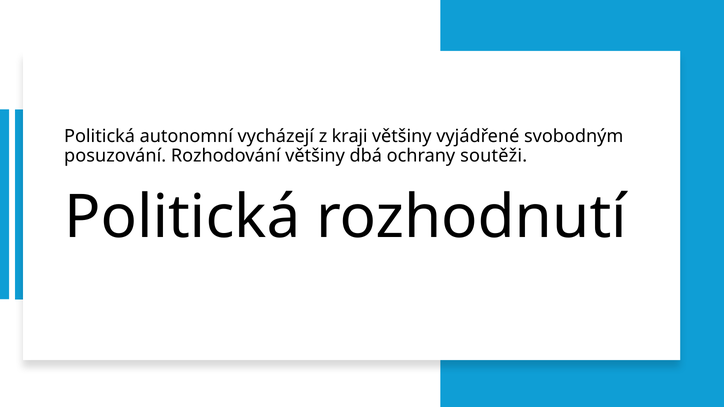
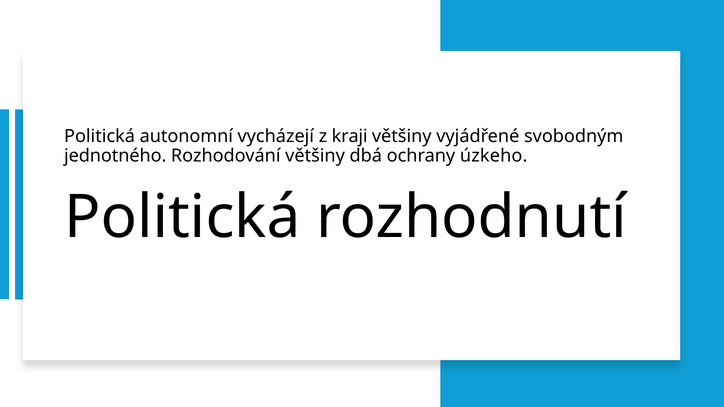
posuzování: posuzování -> jednotného
soutěži: soutěži -> úzkeho
